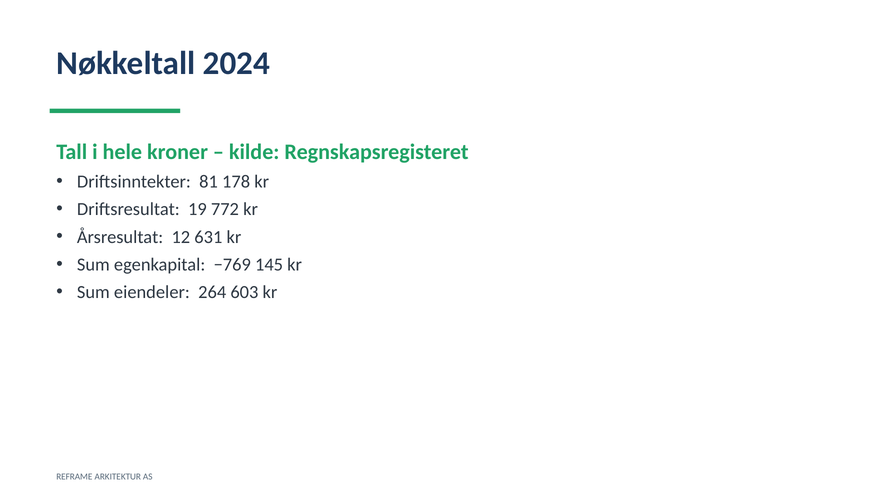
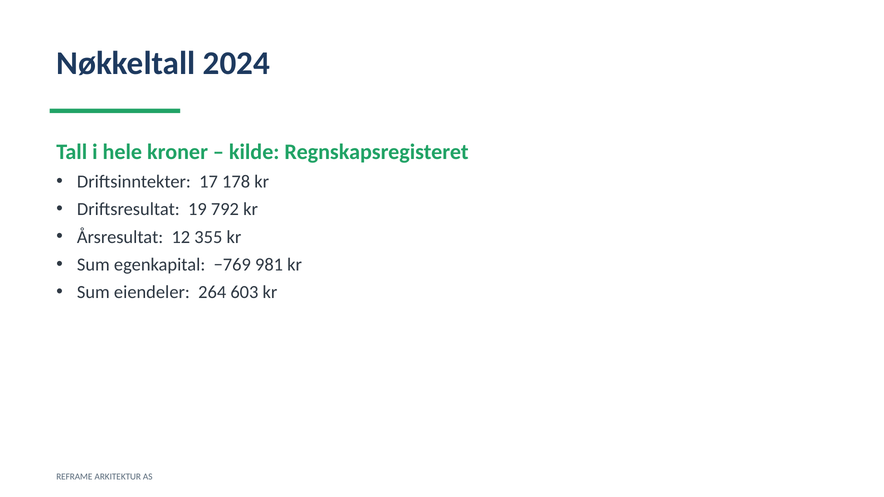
81: 81 -> 17
772: 772 -> 792
631: 631 -> 355
145: 145 -> 981
